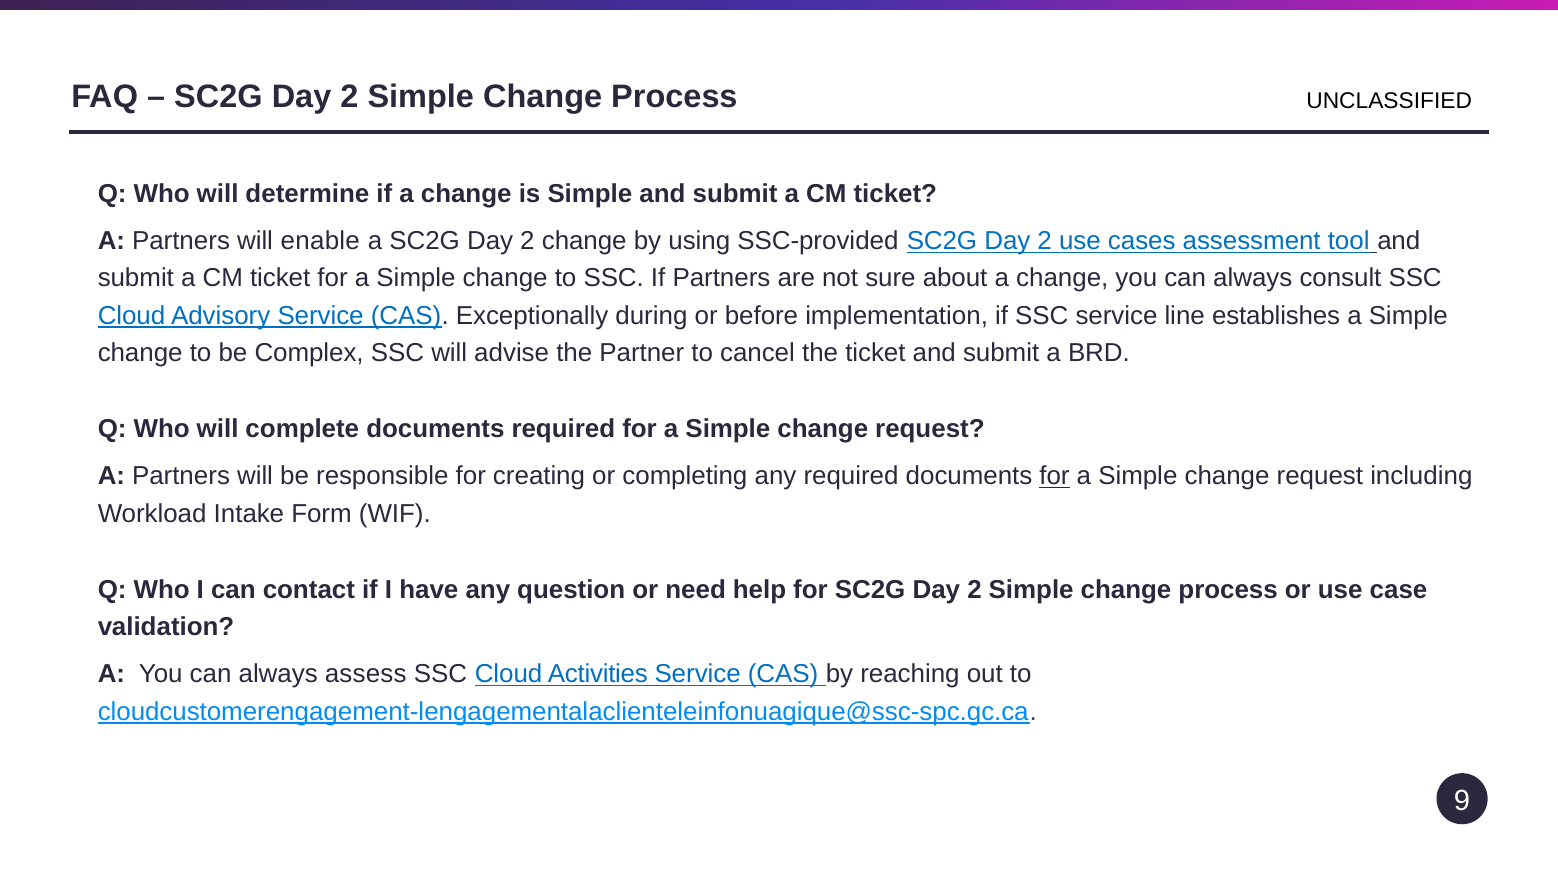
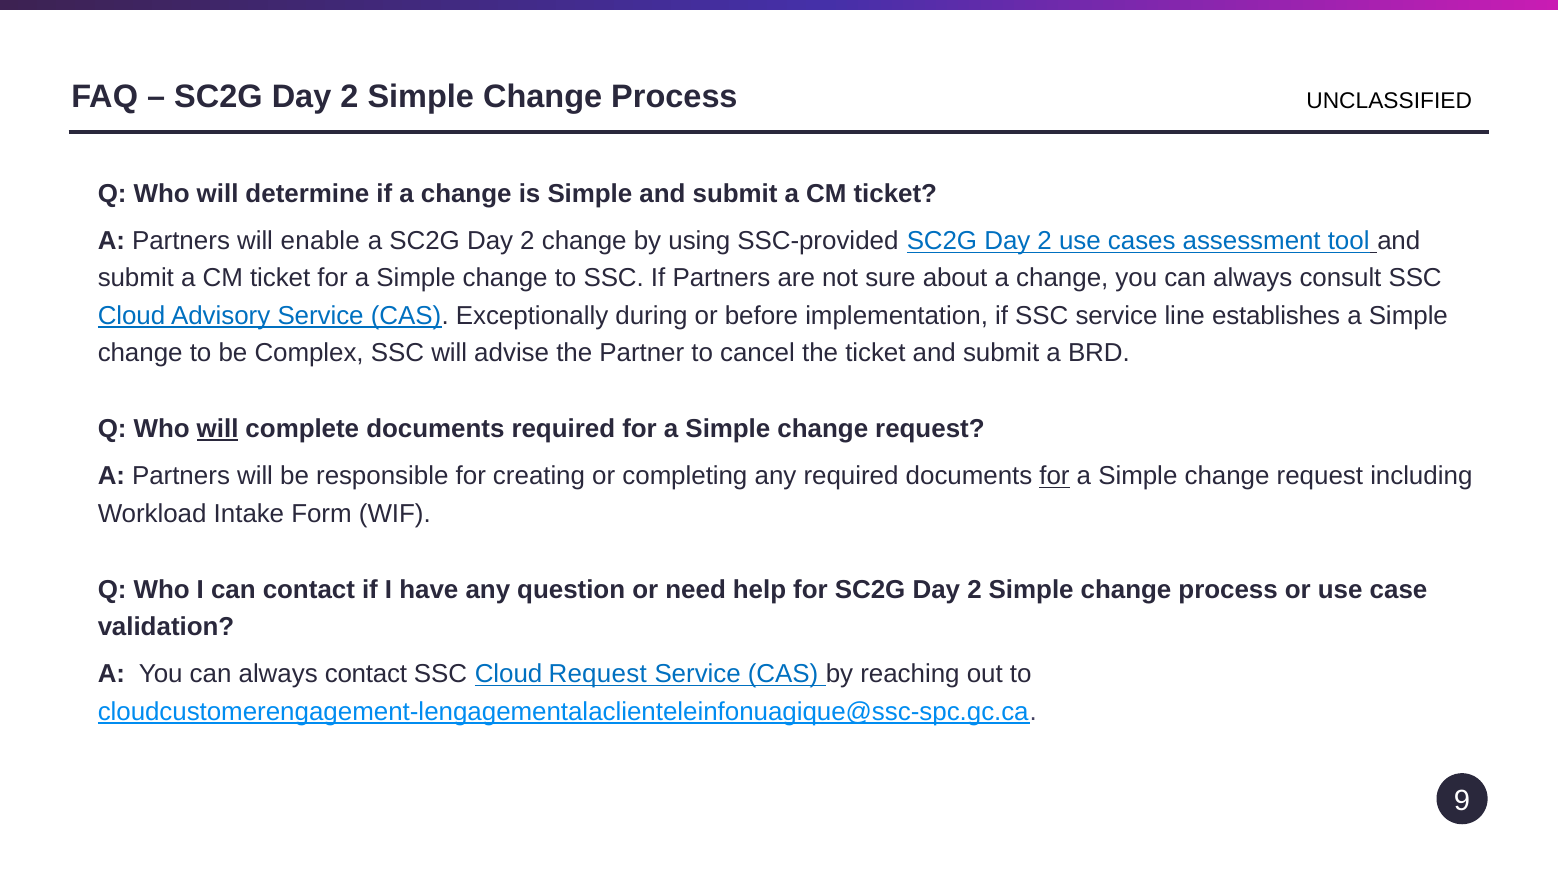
will at (218, 429) underline: none -> present
always assess: assess -> contact
Cloud Activities: Activities -> Request
